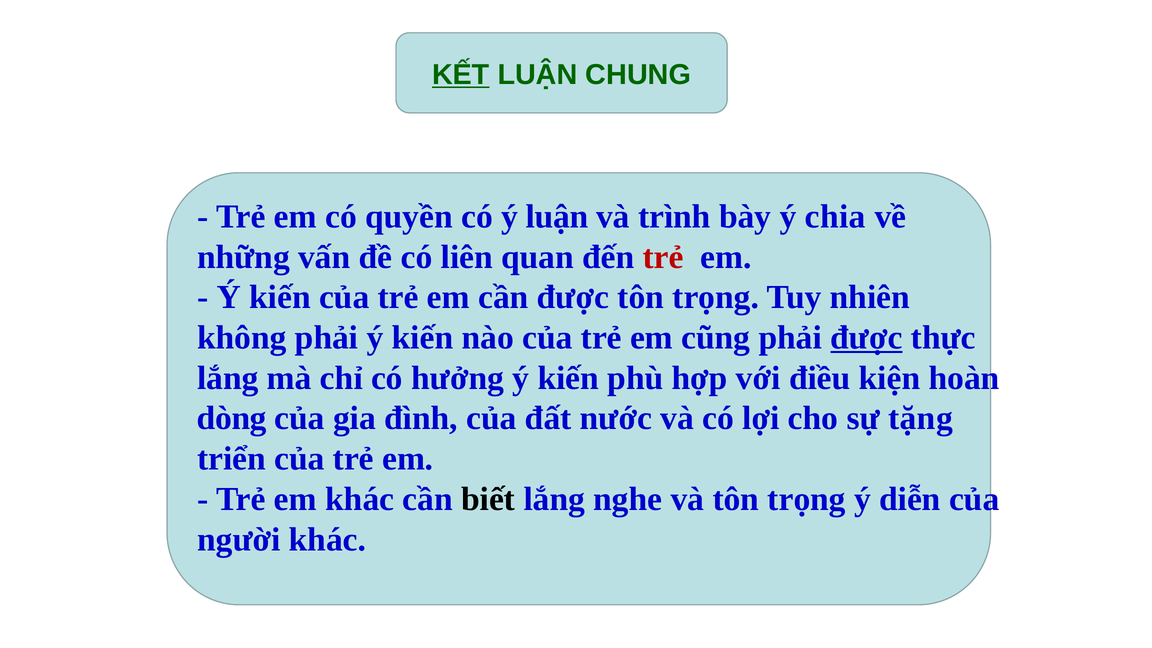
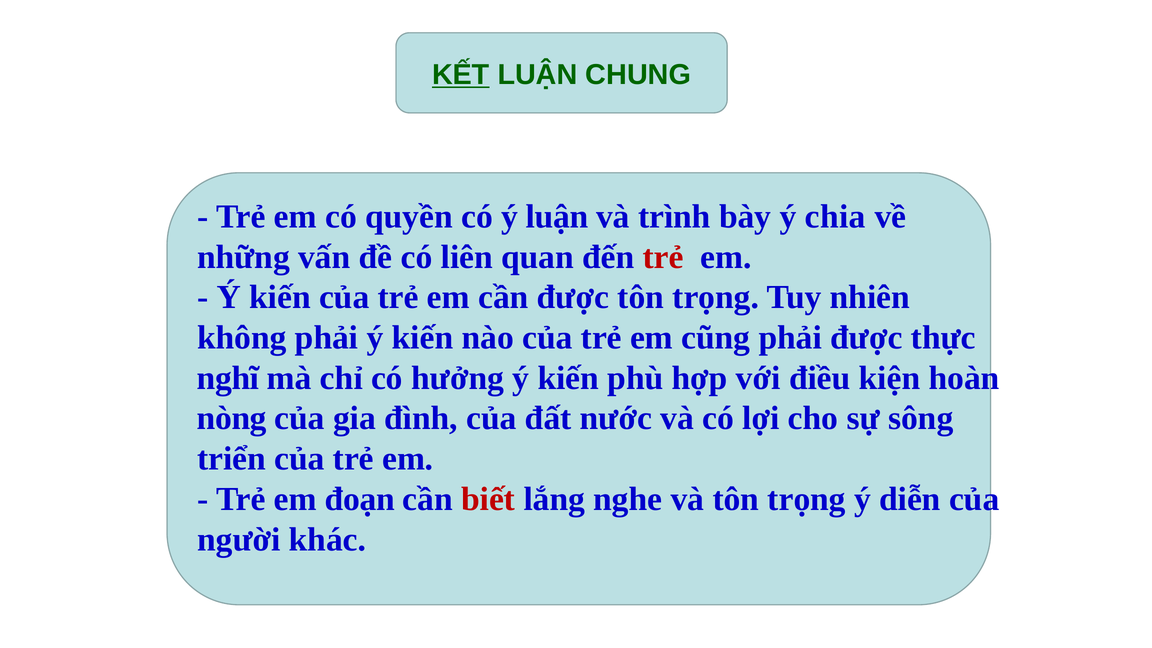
được at (866, 338) underline: present -> none
lắng at (228, 378): lắng -> nghĩ
dòng: dòng -> nòng
tặng: tặng -> sông
em khác: khác -> đoạn
biết colour: black -> red
